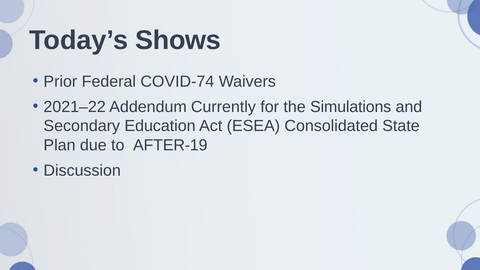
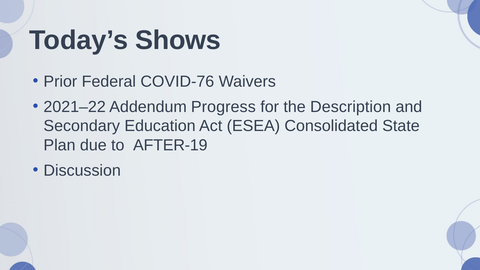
COVID-74: COVID-74 -> COVID-76
Currently: Currently -> Progress
Simulations: Simulations -> Description
